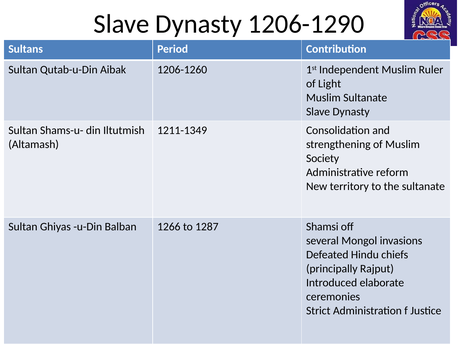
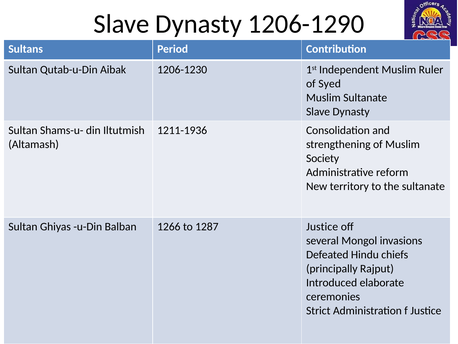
1206-1260: 1206-1260 -> 1206-1230
Light: Light -> Syed
1211-1349: 1211-1349 -> 1211-1936
Shamsi at (322, 226): Shamsi -> Justice
